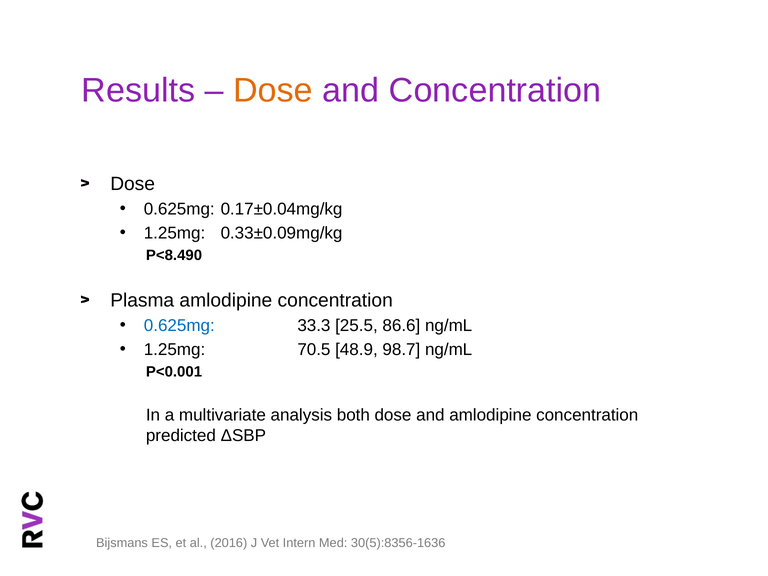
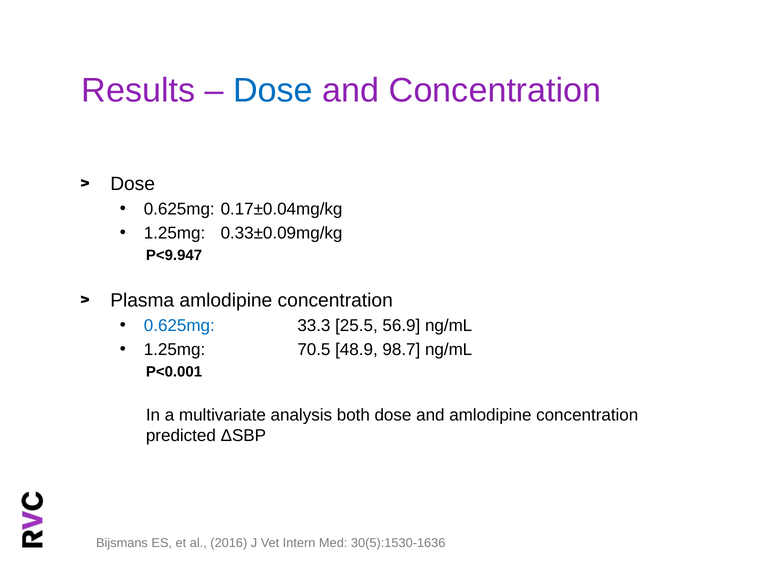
Dose at (273, 90) colour: orange -> blue
P<8.490: P<8.490 -> P<9.947
86.6: 86.6 -> 56.9
30(5):8356-1636: 30(5):8356-1636 -> 30(5):1530-1636
